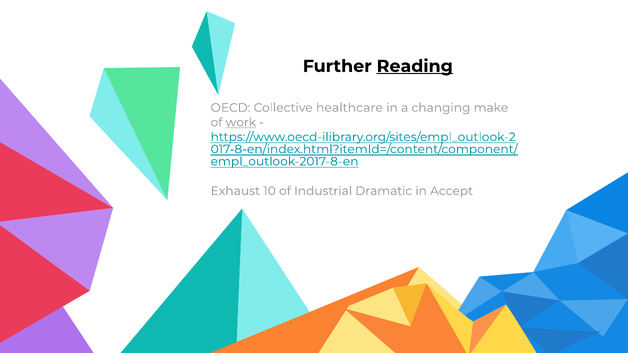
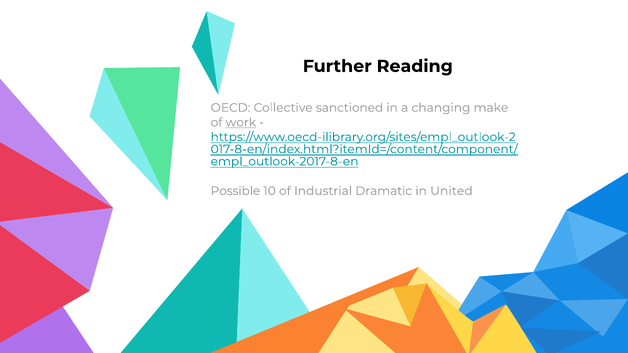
Reading underline: present -> none
healthcare: healthcare -> sanctioned
Exhaust: Exhaust -> Possible
Accept: Accept -> United
